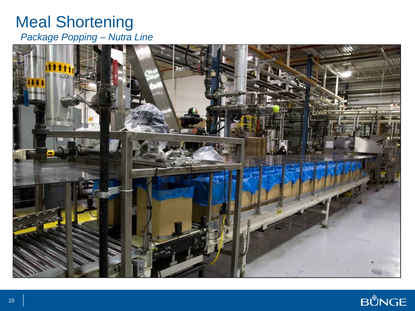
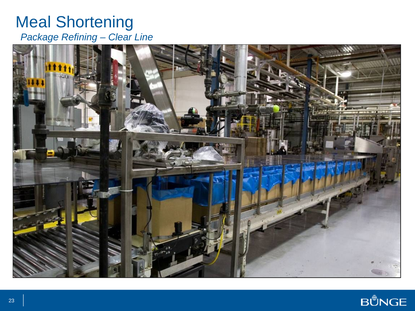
Popping: Popping -> Refining
Nutra: Nutra -> Clear
